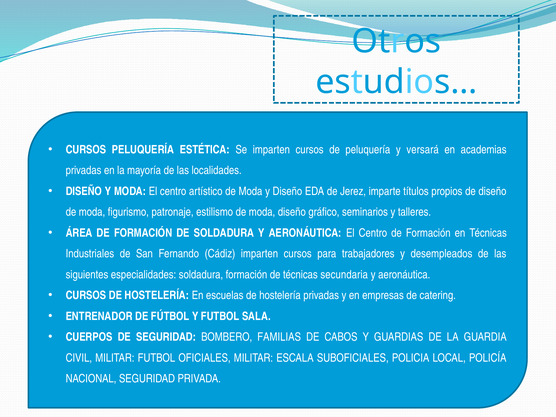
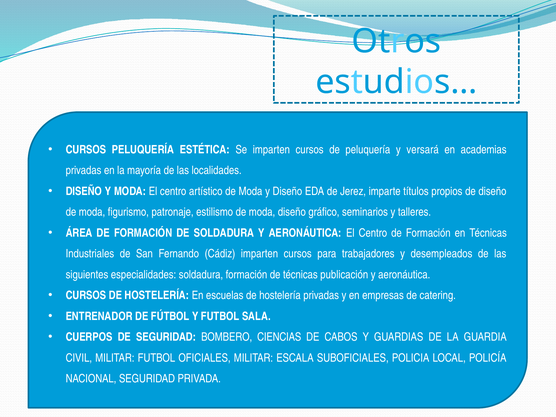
secundaria: secundaria -> publicación
FAMILIAS: FAMILIAS -> CIENCIAS
